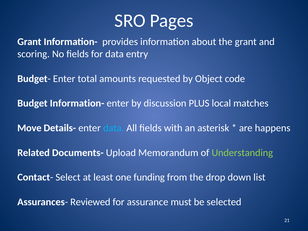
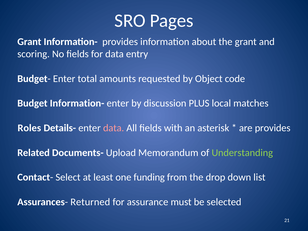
Move: Move -> Roles
data at (114, 128) colour: light blue -> pink
are happens: happens -> provides
Reviewed: Reviewed -> Returned
